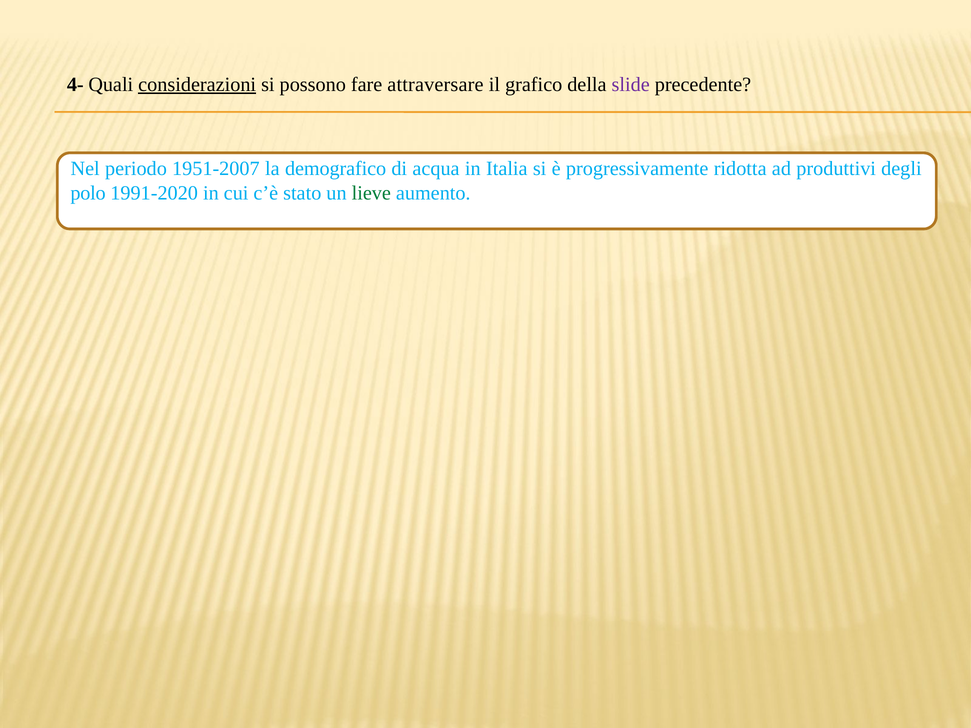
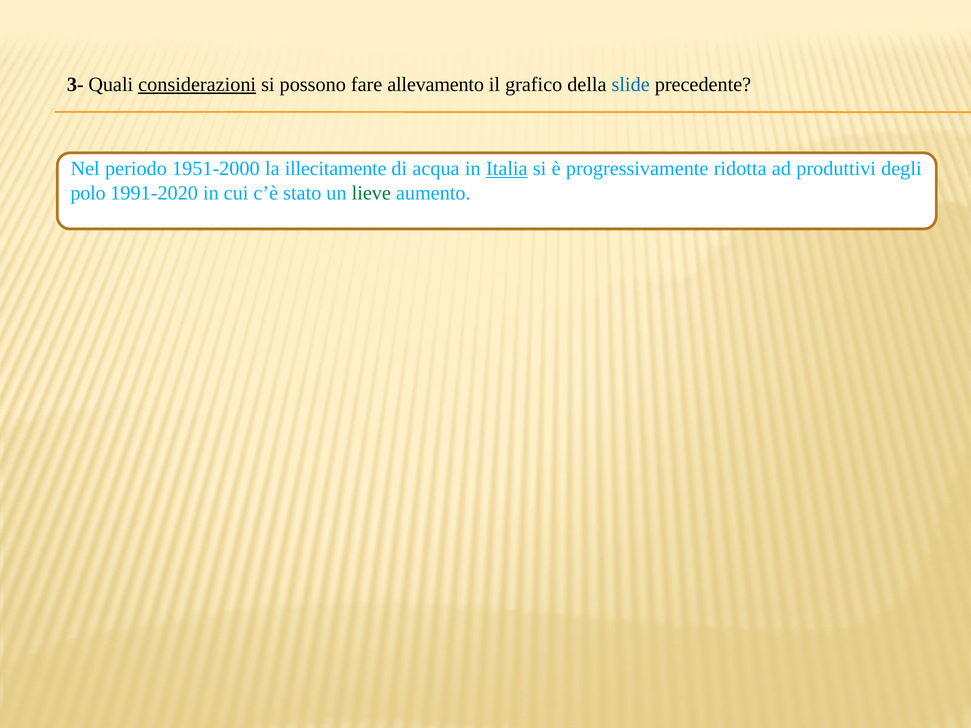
4-: 4- -> 3-
attraversare: attraversare -> allevamento
slide colour: purple -> blue
1951-2007: 1951-2007 -> 1951-2000
demografico: demografico -> illecitamente
Italia underline: none -> present
